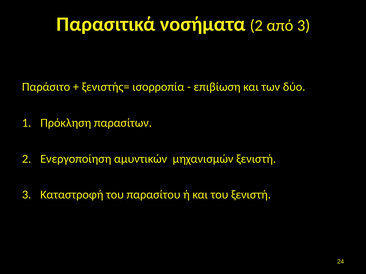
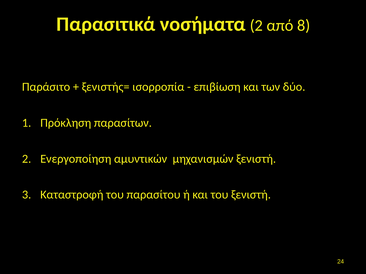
από 3: 3 -> 8
